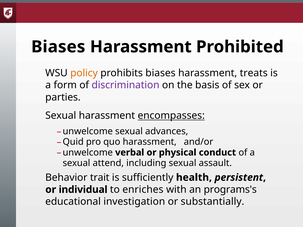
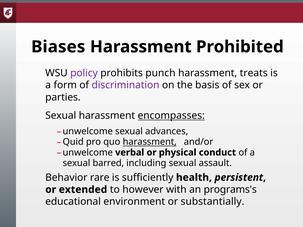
policy colour: orange -> purple
prohibits biases: biases -> punch
harassment at (150, 142) underline: none -> present
attend: attend -> barred
trait: trait -> rare
individual: individual -> extended
enriches: enriches -> however
investigation: investigation -> environment
